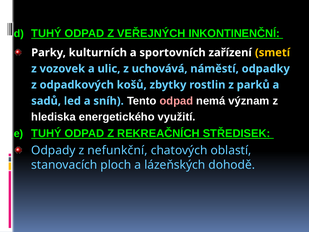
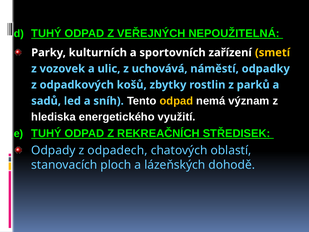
INKONTINENČNÍ: INKONTINENČNÍ -> NEPOUŽITELNÁ
odpad at (176, 101) colour: pink -> yellow
nefunkční: nefunkční -> odpadech
